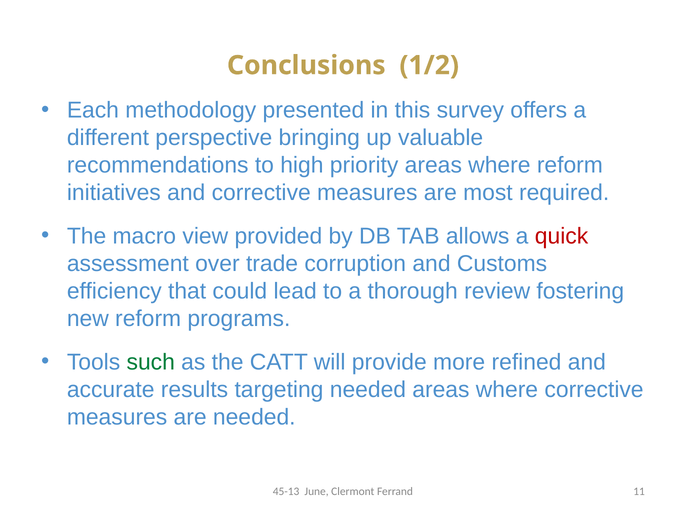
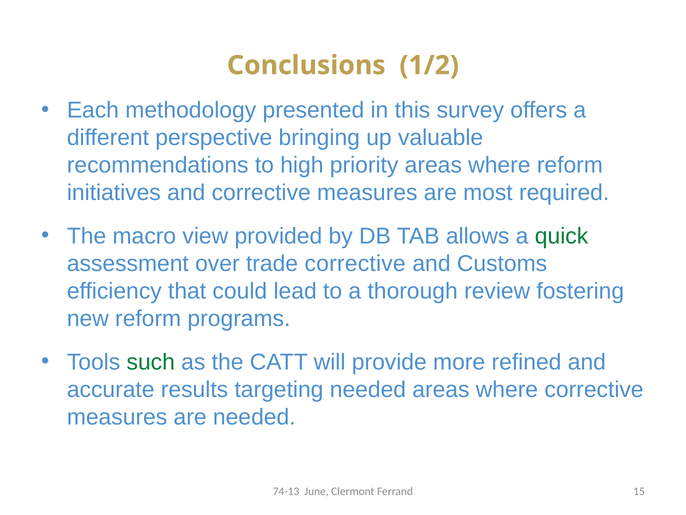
quick colour: red -> green
trade corruption: corruption -> corrective
45-13: 45-13 -> 74-13
11: 11 -> 15
